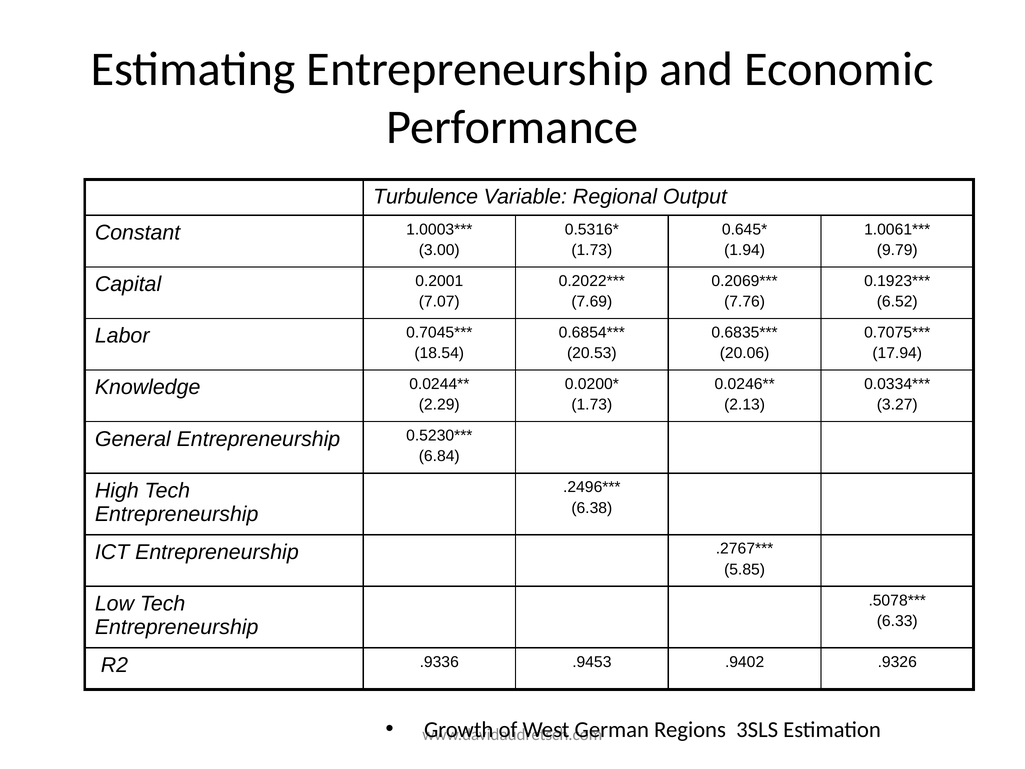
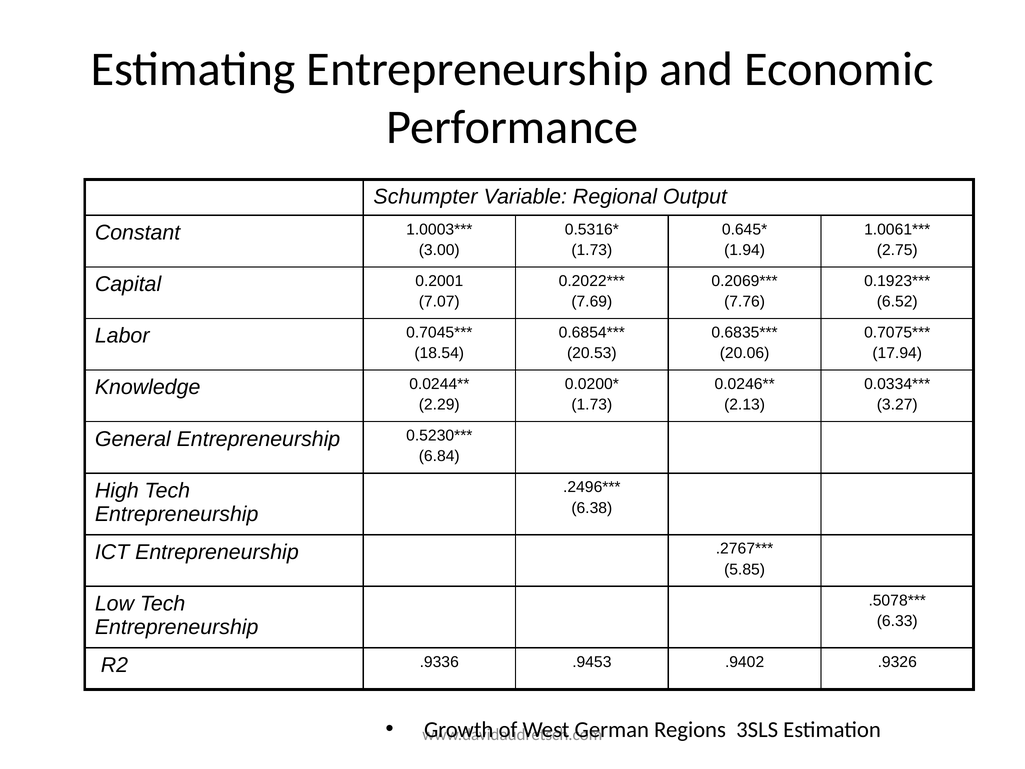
Turbulence: Turbulence -> Schumpter
9.79: 9.79 -> 2.75
